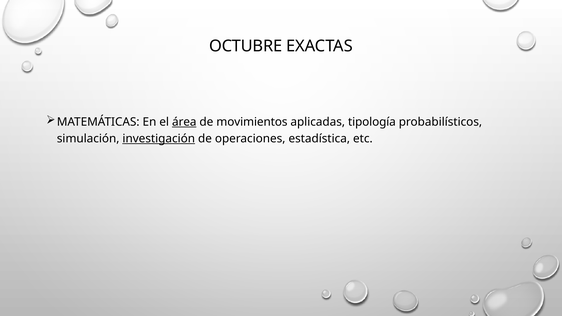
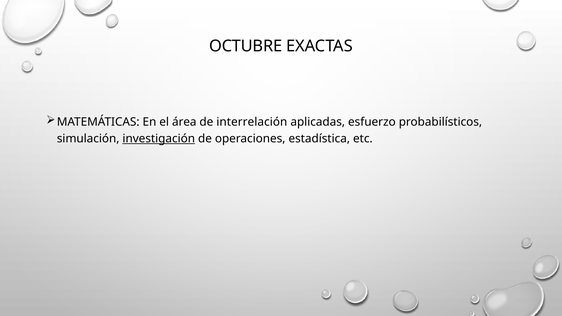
área underline: present -> none
movimientos: movimientos -> interrelación
tipología: tipología -> esfuerzo
